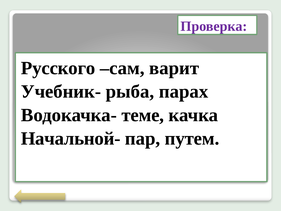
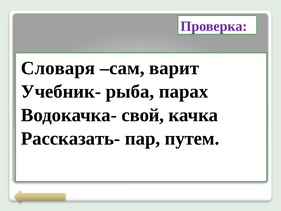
Русского: Русского -> Словаря
теме: теме -> свой
Начальной-: Начальной- -> Рассказать-
